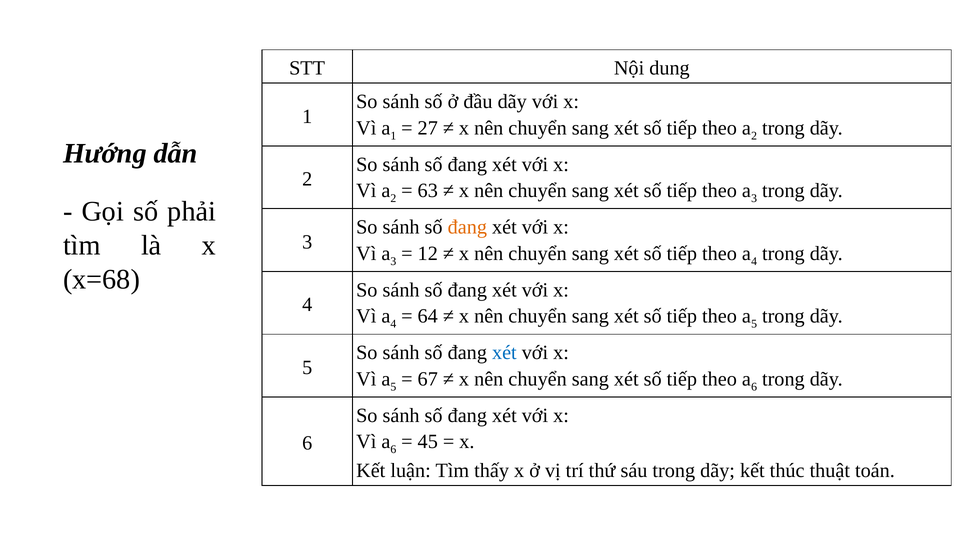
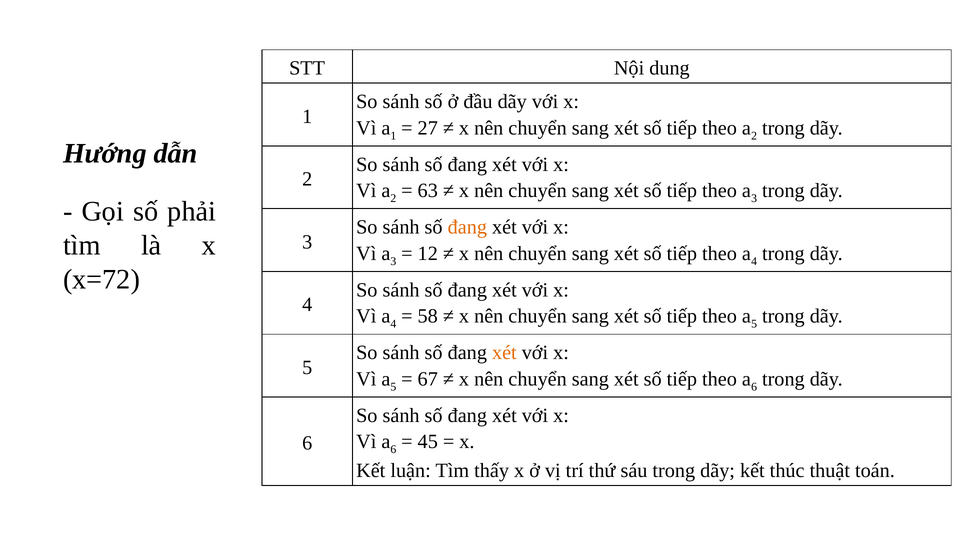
x=68: x=68 -> x=72
64: 64 -> 58
xét at (504, 353) colour: blue -> orange
